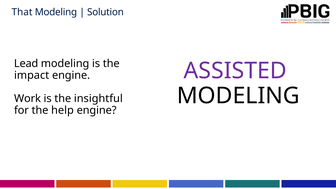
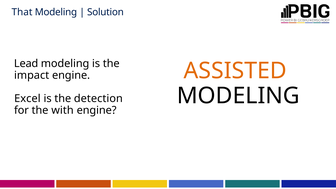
ASSISTED colour: purple -> orange
Work: Work -> Excel
insightful: insightful -> detection
help: help -> with
